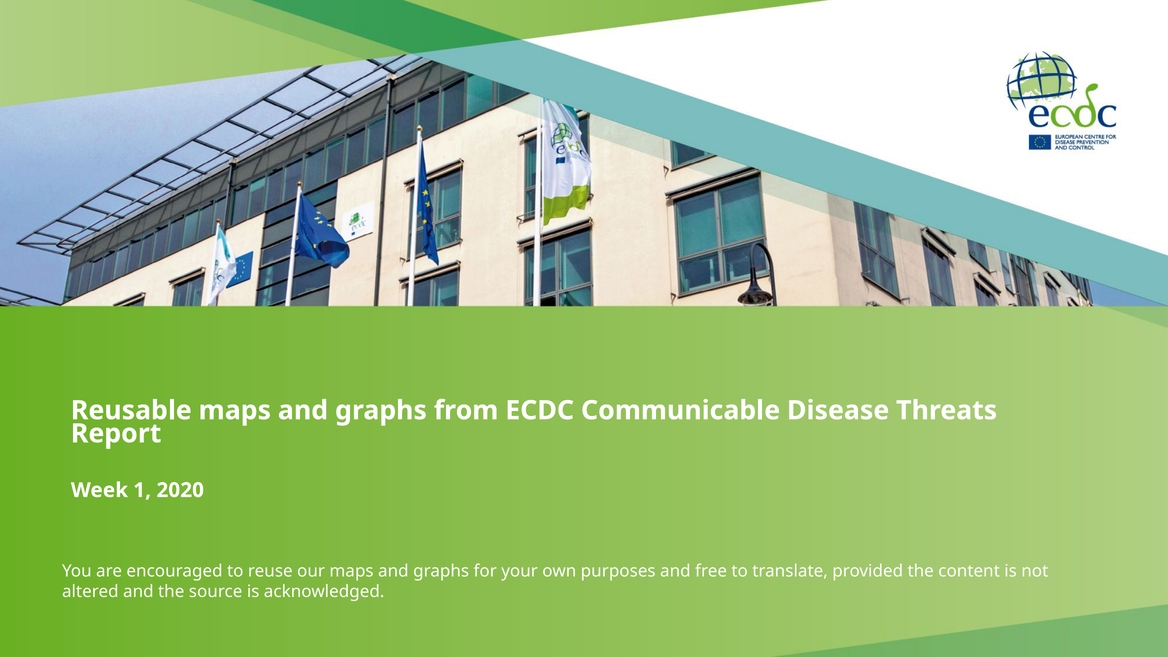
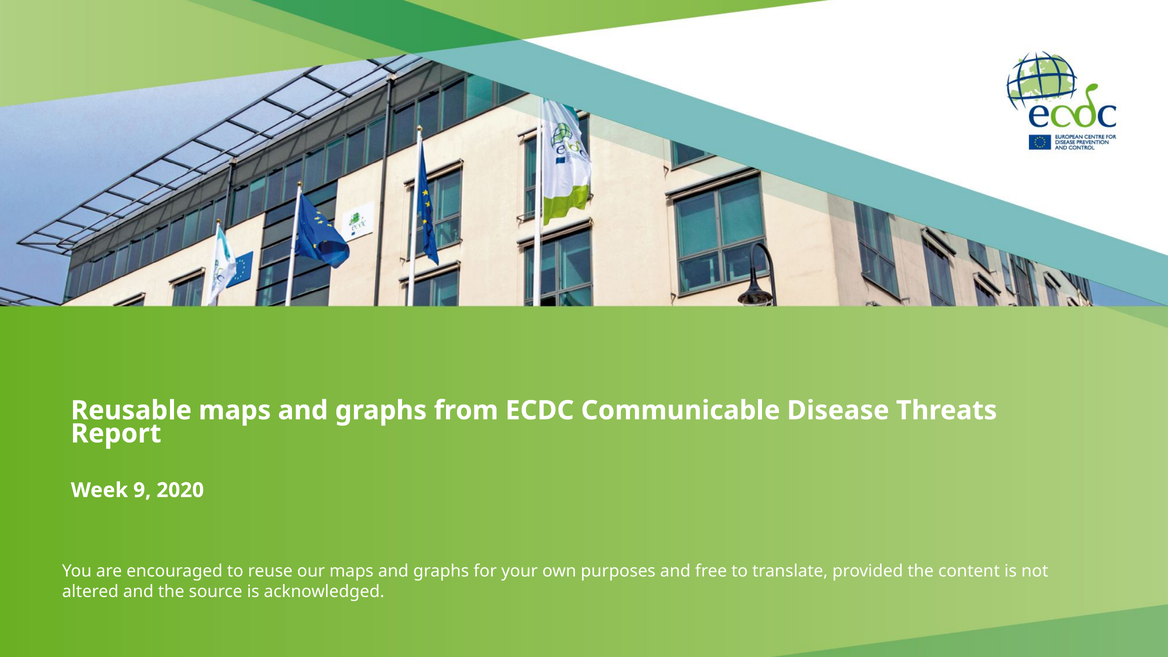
1: 1 -> 9
